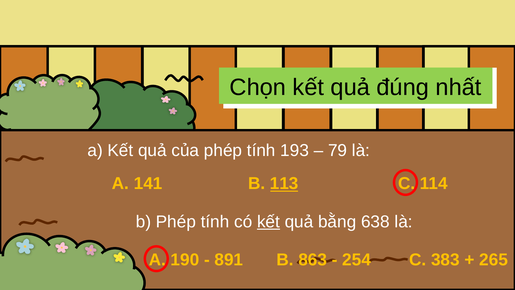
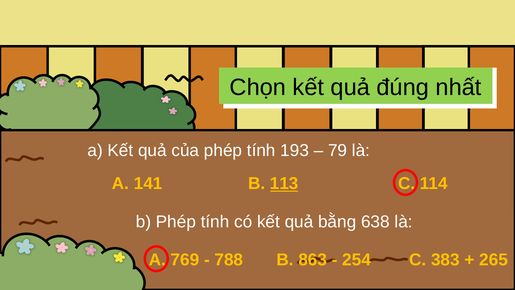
kết at (268, 221) underline: present -> none
190: 190 -> 769
891: 891 -> 788
